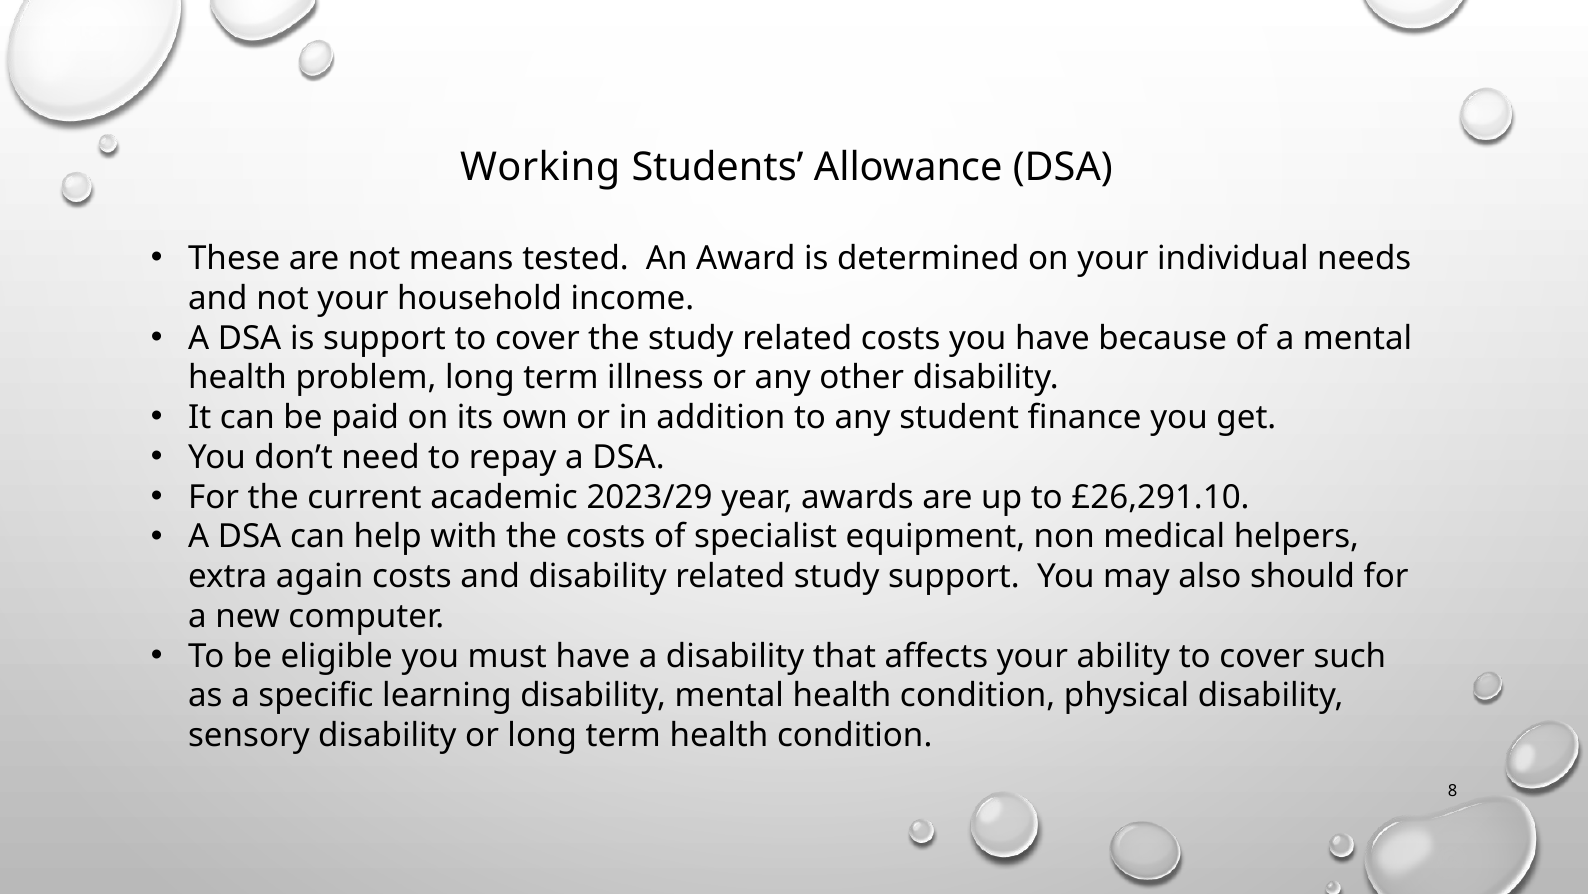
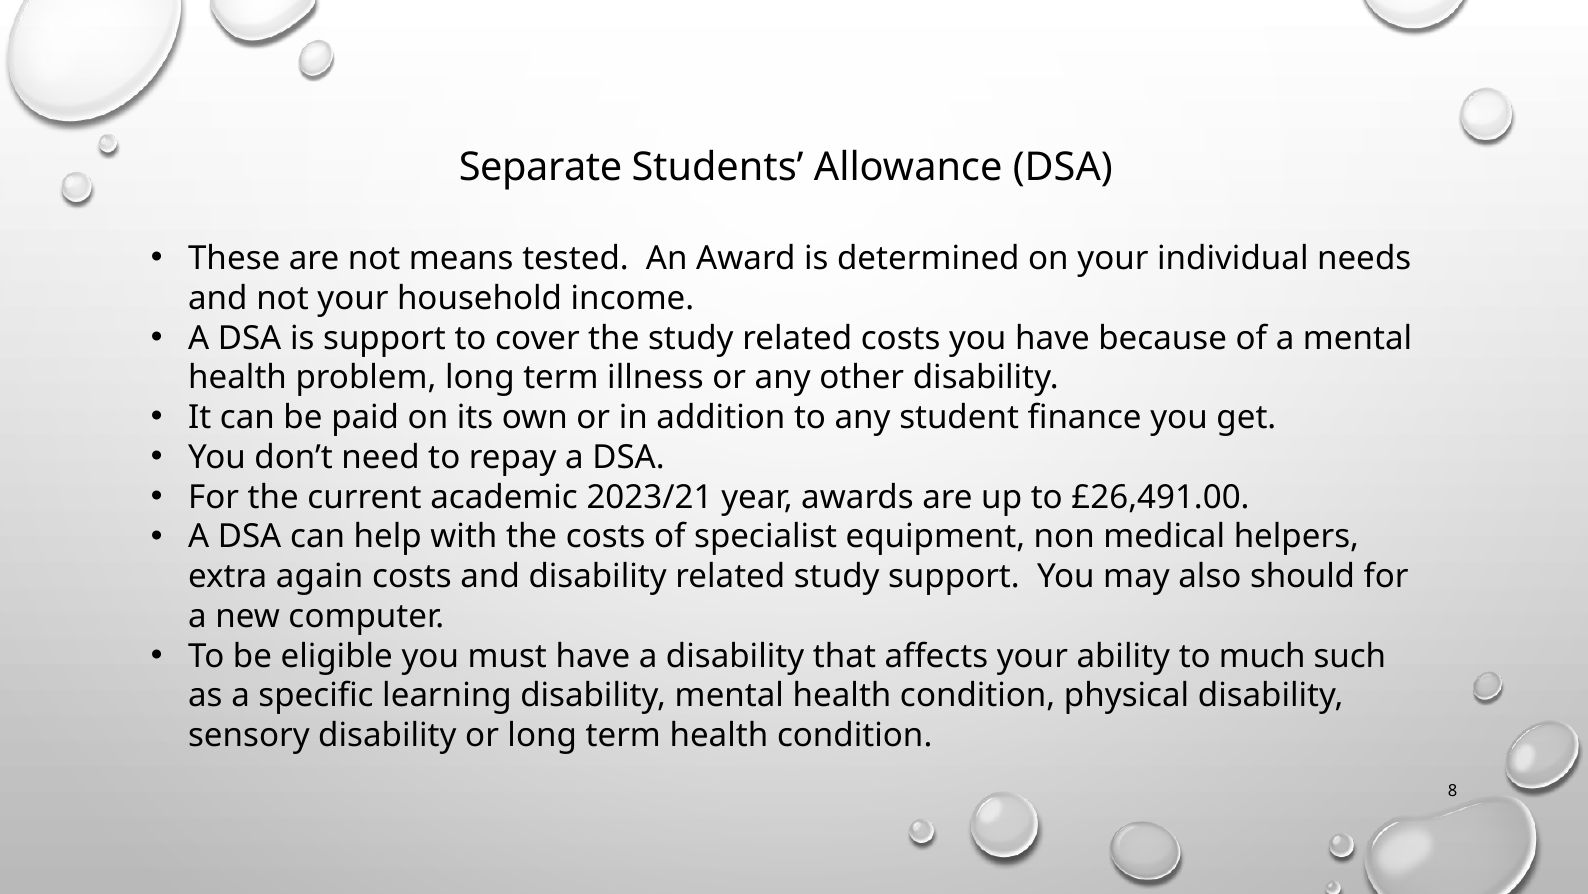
Working: Working -> Separate
2023/29: 2023/29 -> 2023/21
£26,291.10: £26,291.10 -> £26,491.00
ability to cover: cover -> much
